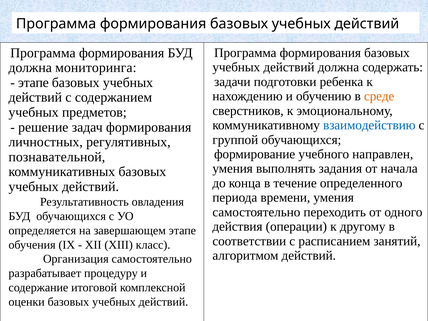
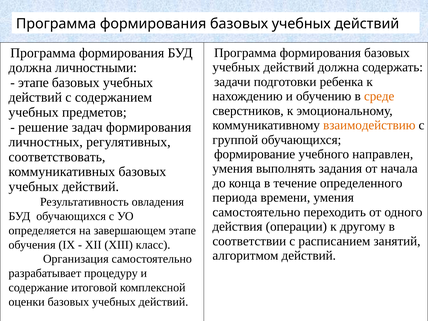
мониторинга: мониторинга -> личностными
взаимодействию colour: blue -> orange
познавательной: познавательной -> соответствовать
